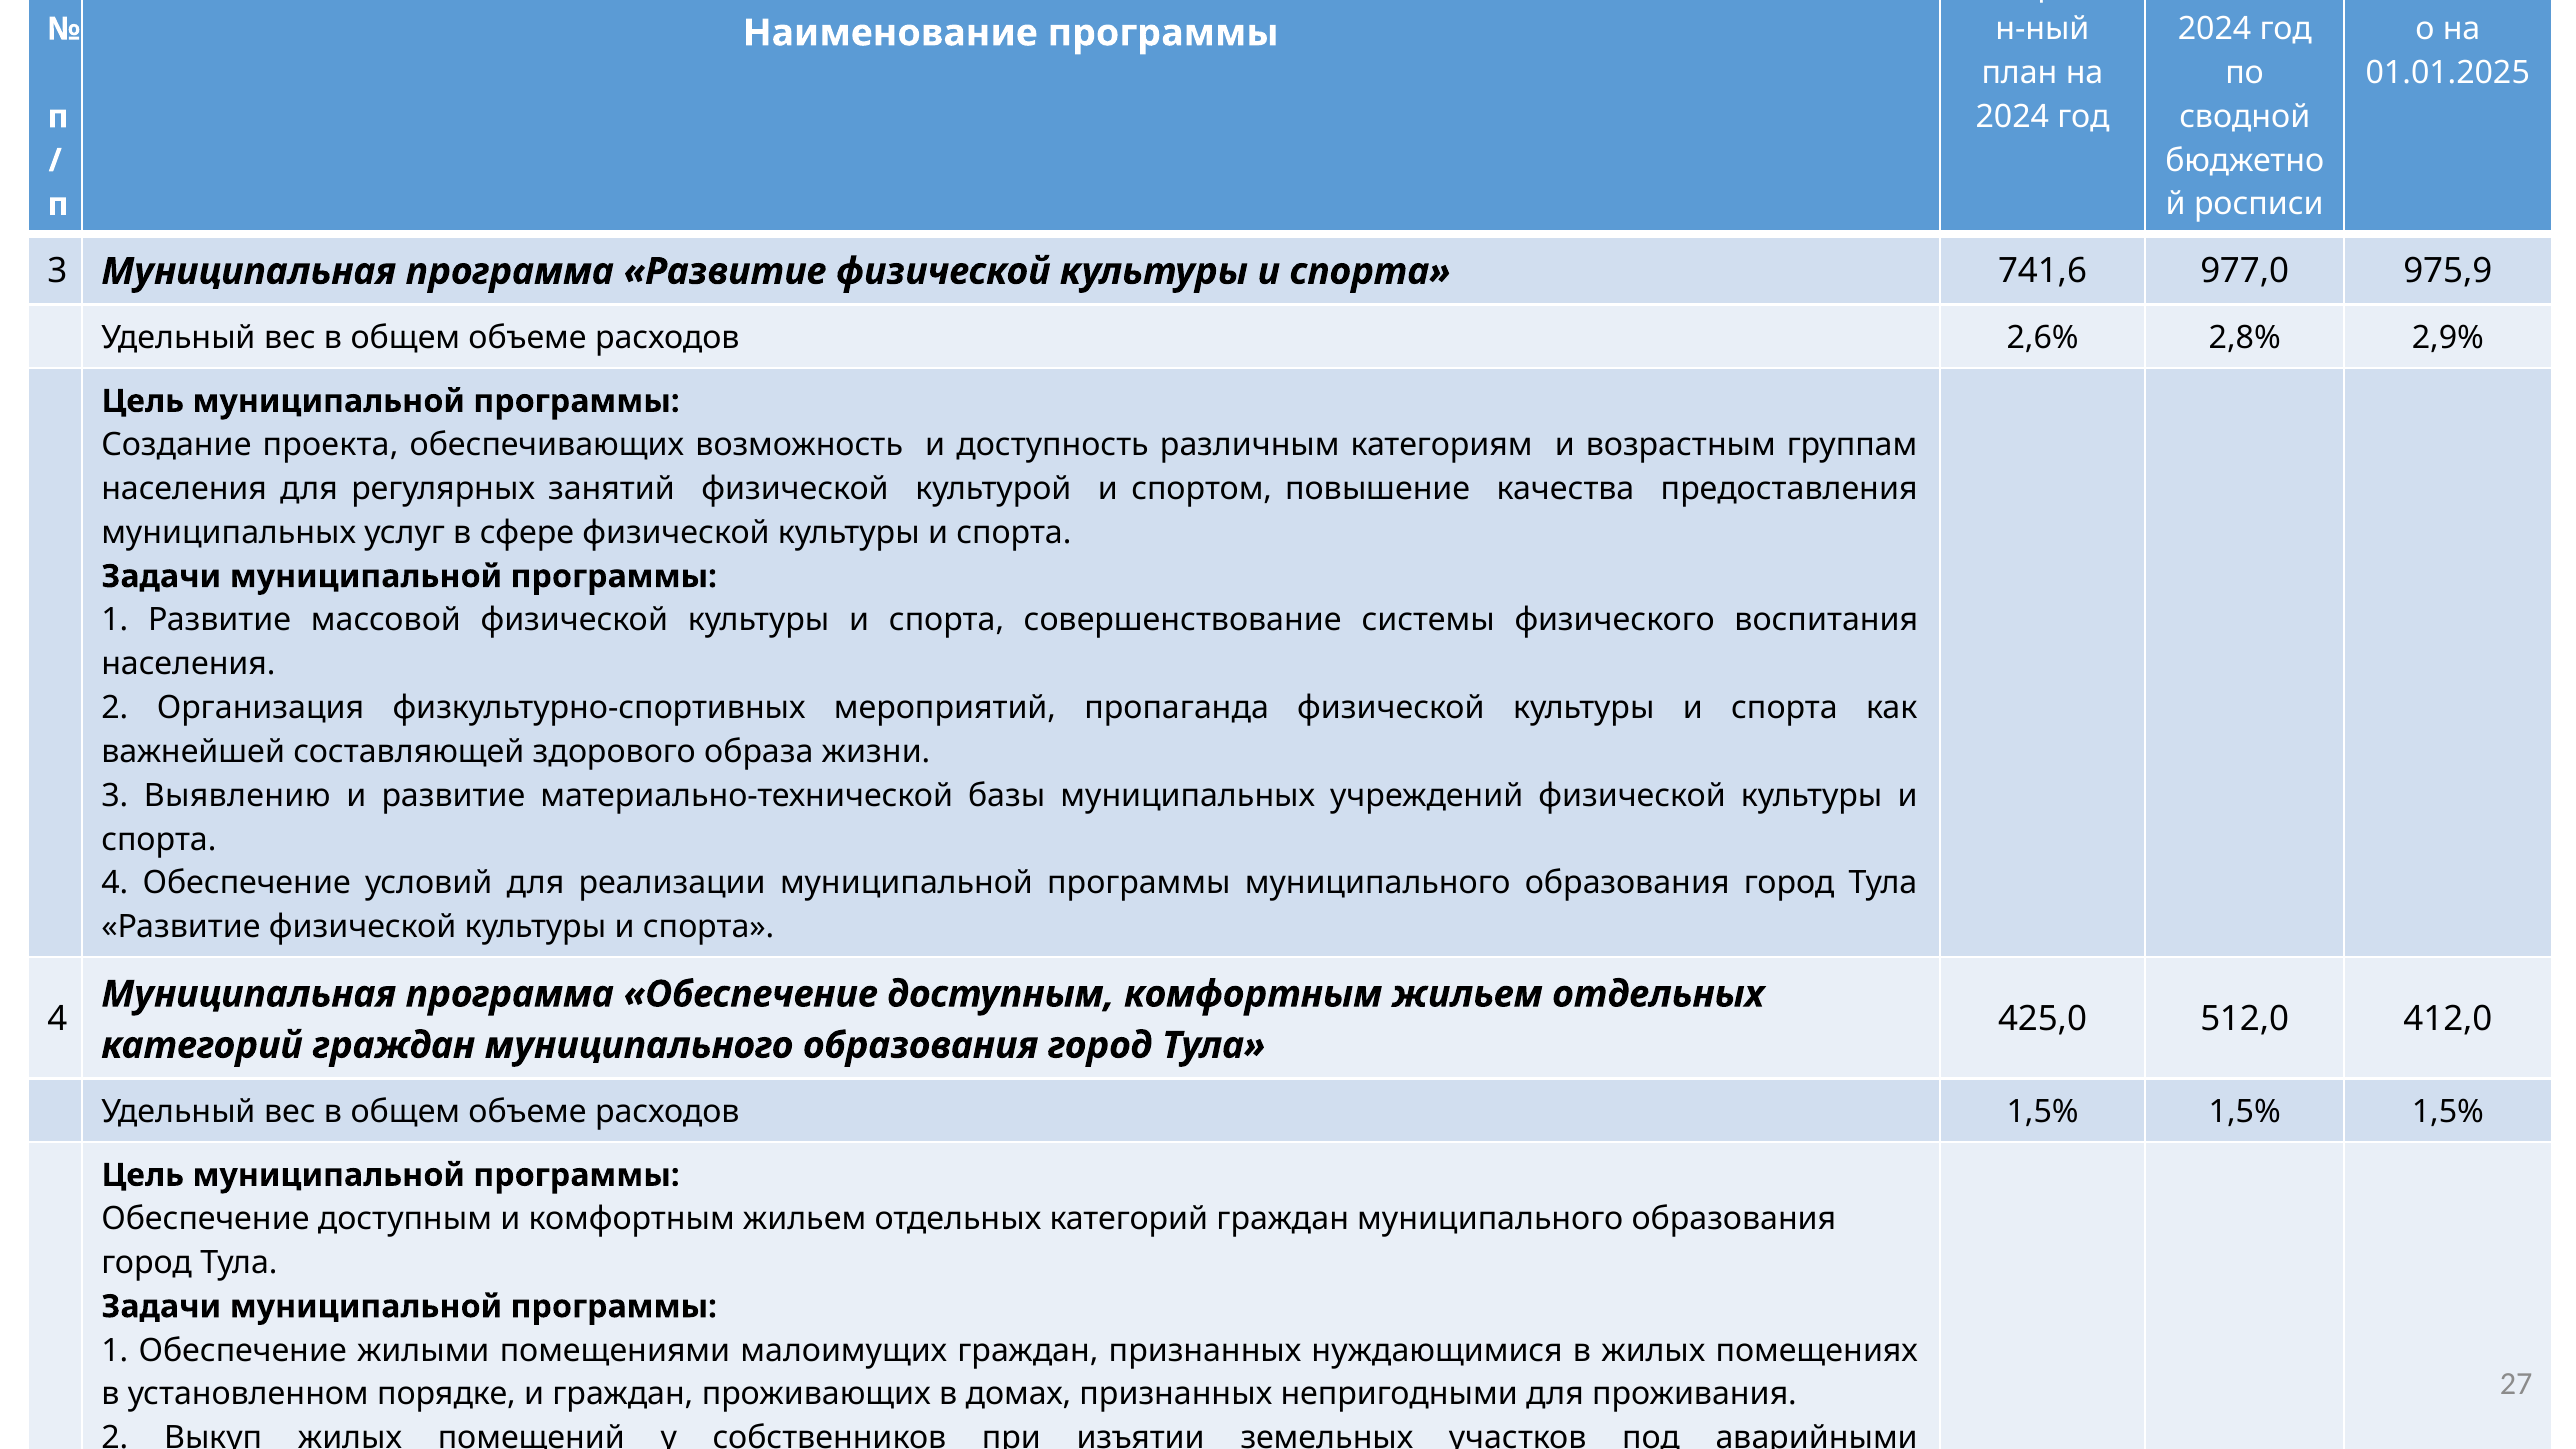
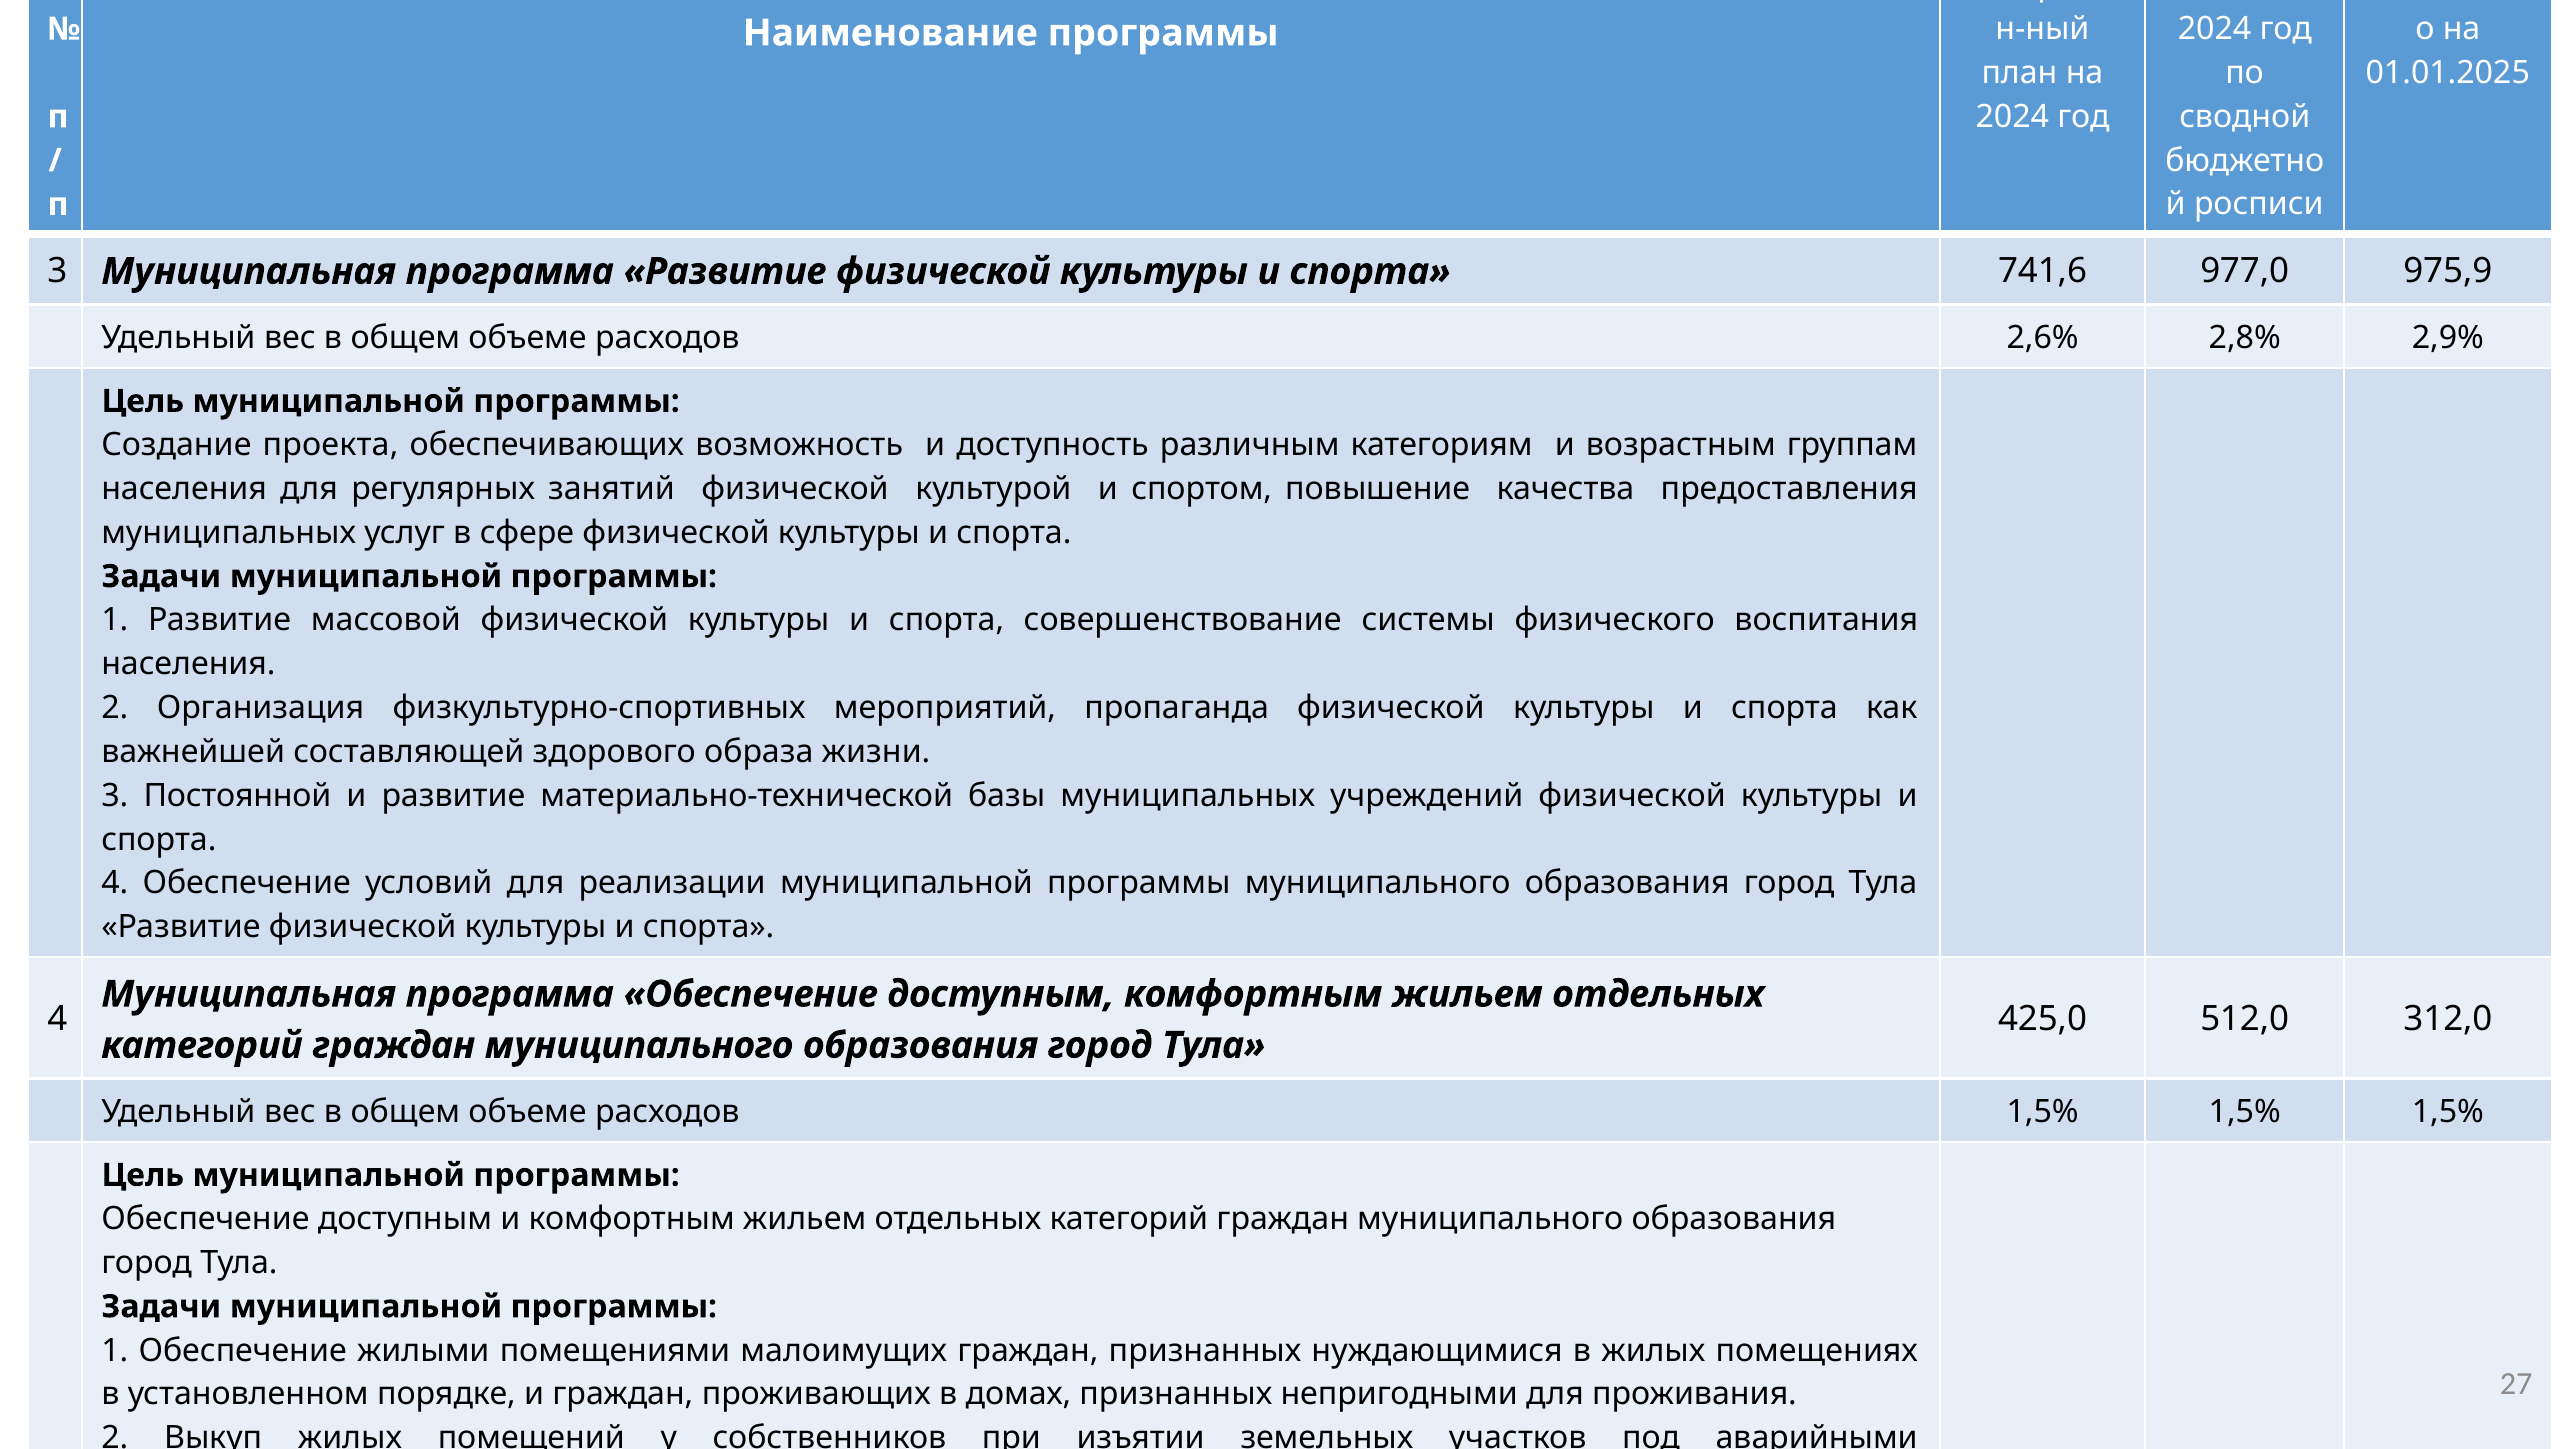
Выявлению: Выявлению -> Постоянной
412,0: 412,0 -> 312,0
